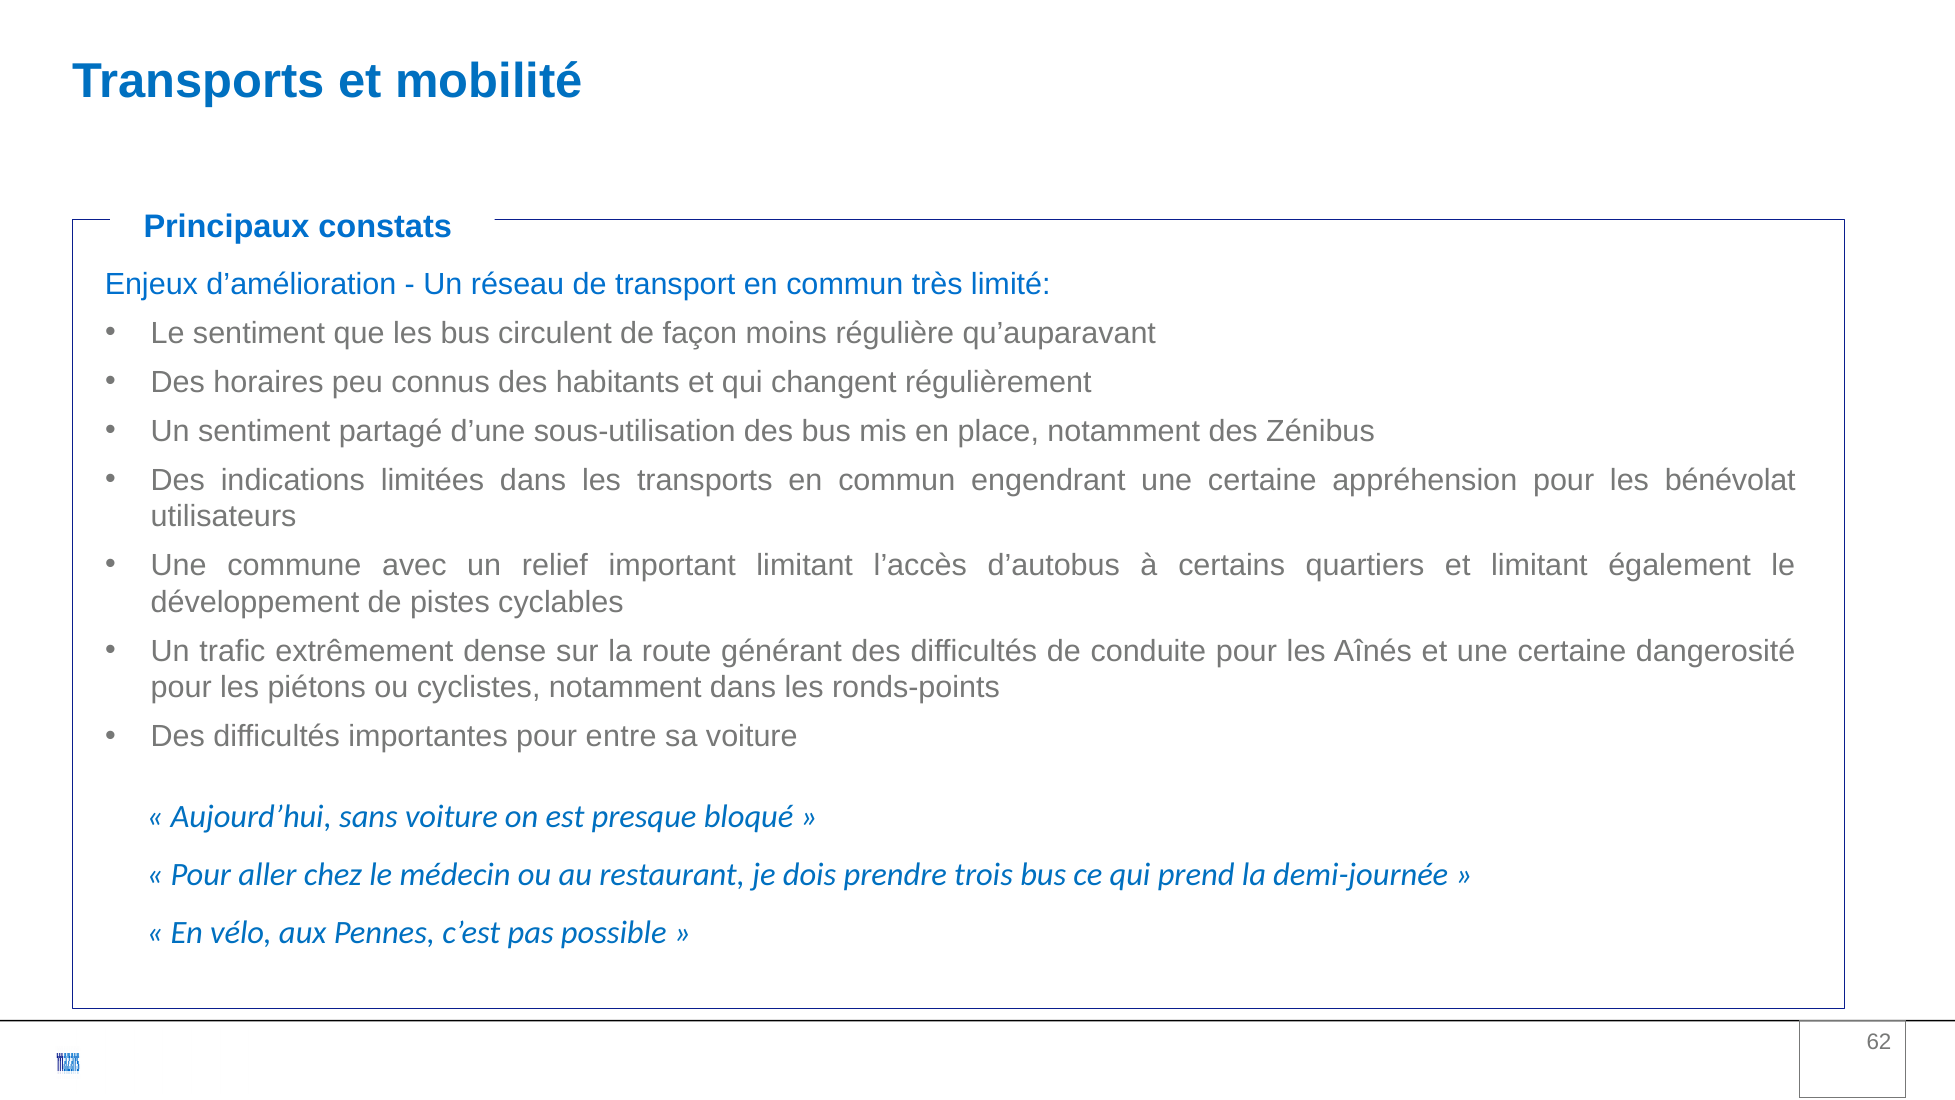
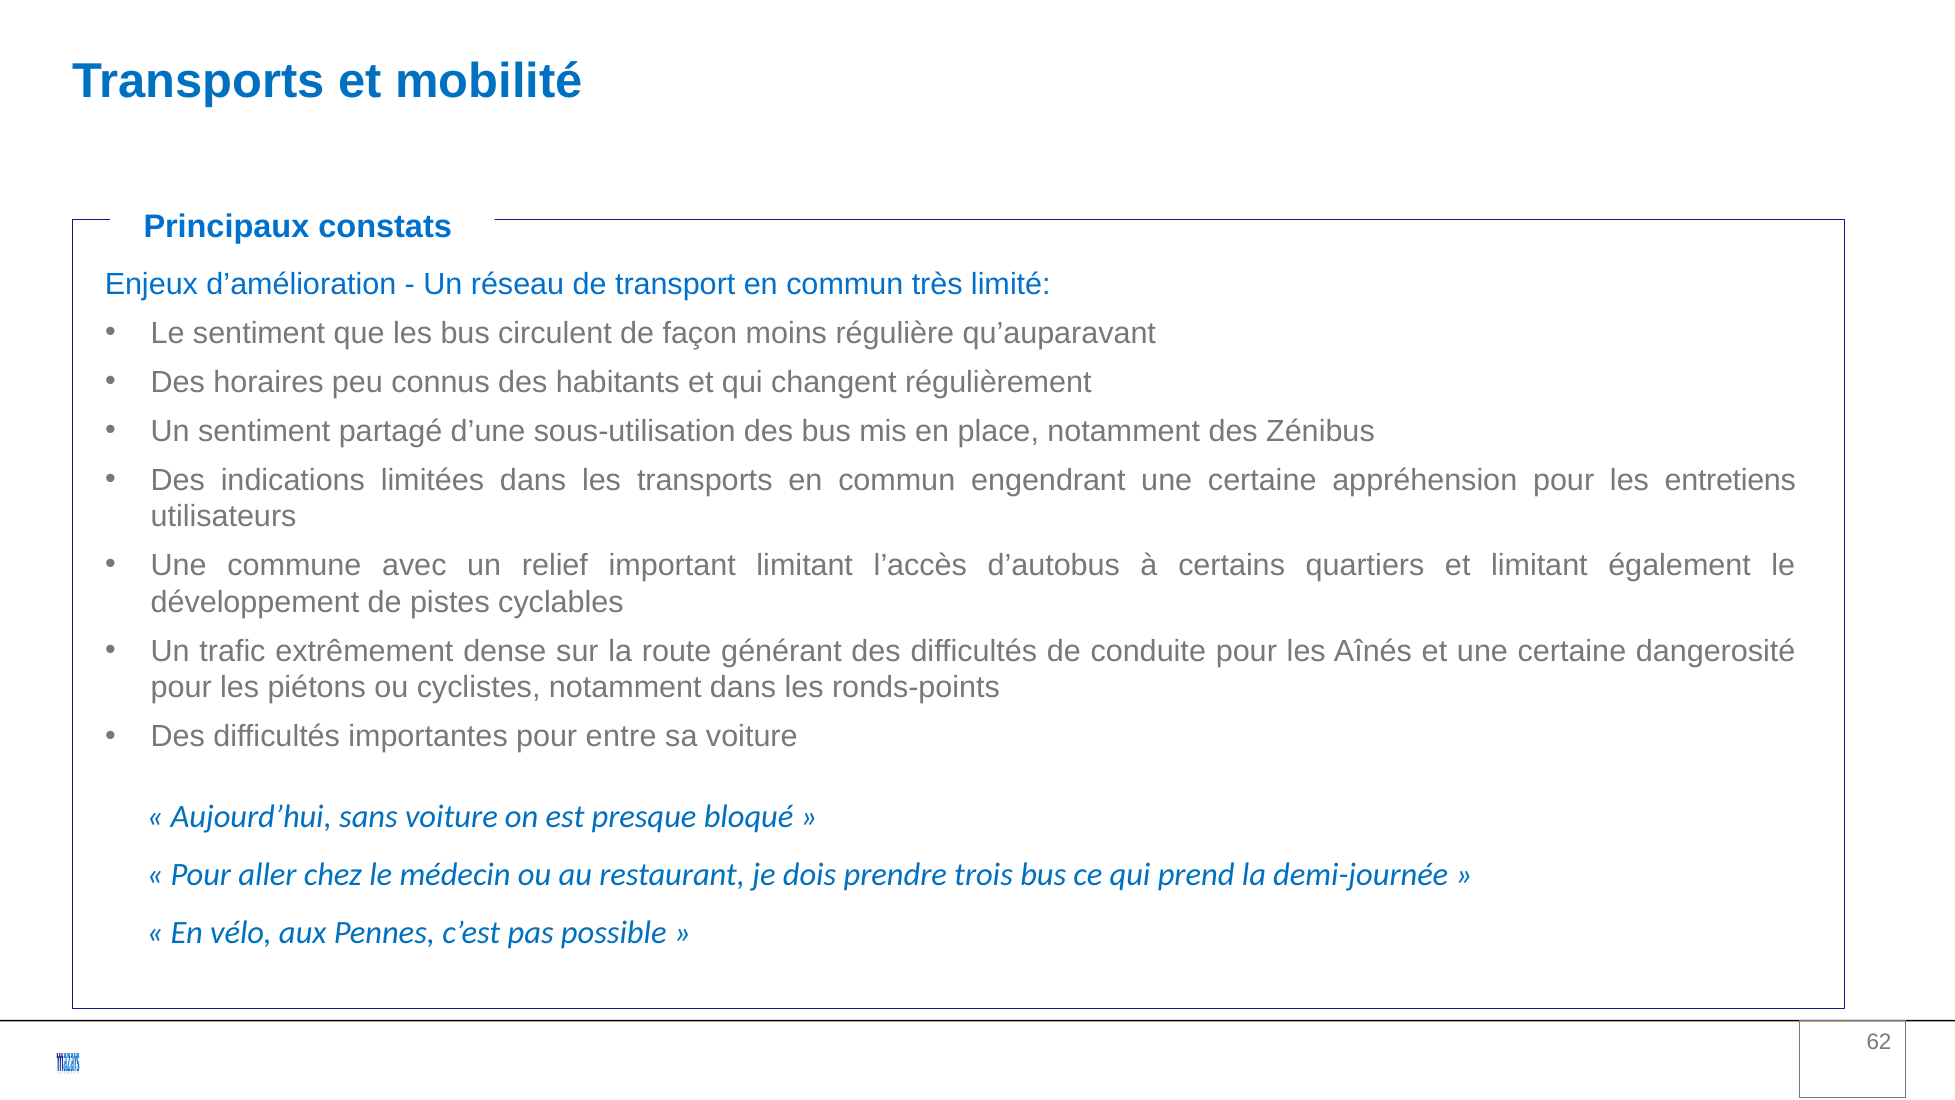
bénévolat: bénévolat -> entretiens
